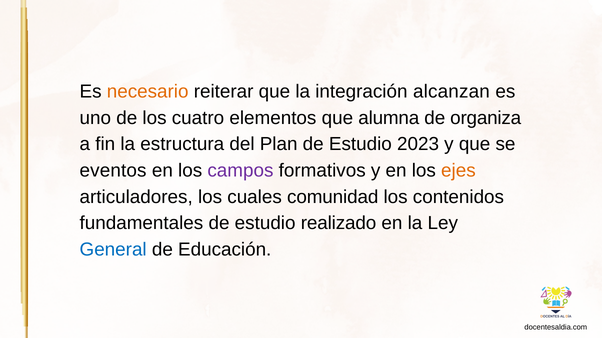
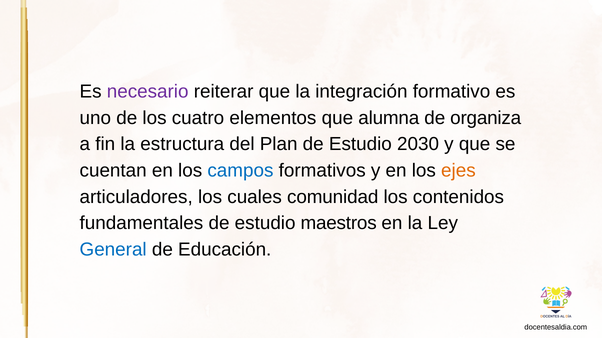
necesario colour: orange -> purple
alcanzan: alcanzan -> formativo
2023: 2023 -> 2030
eventos: eventos -> cuentan
campos colour: purple -> blue
realizado: realizado -> maestros
